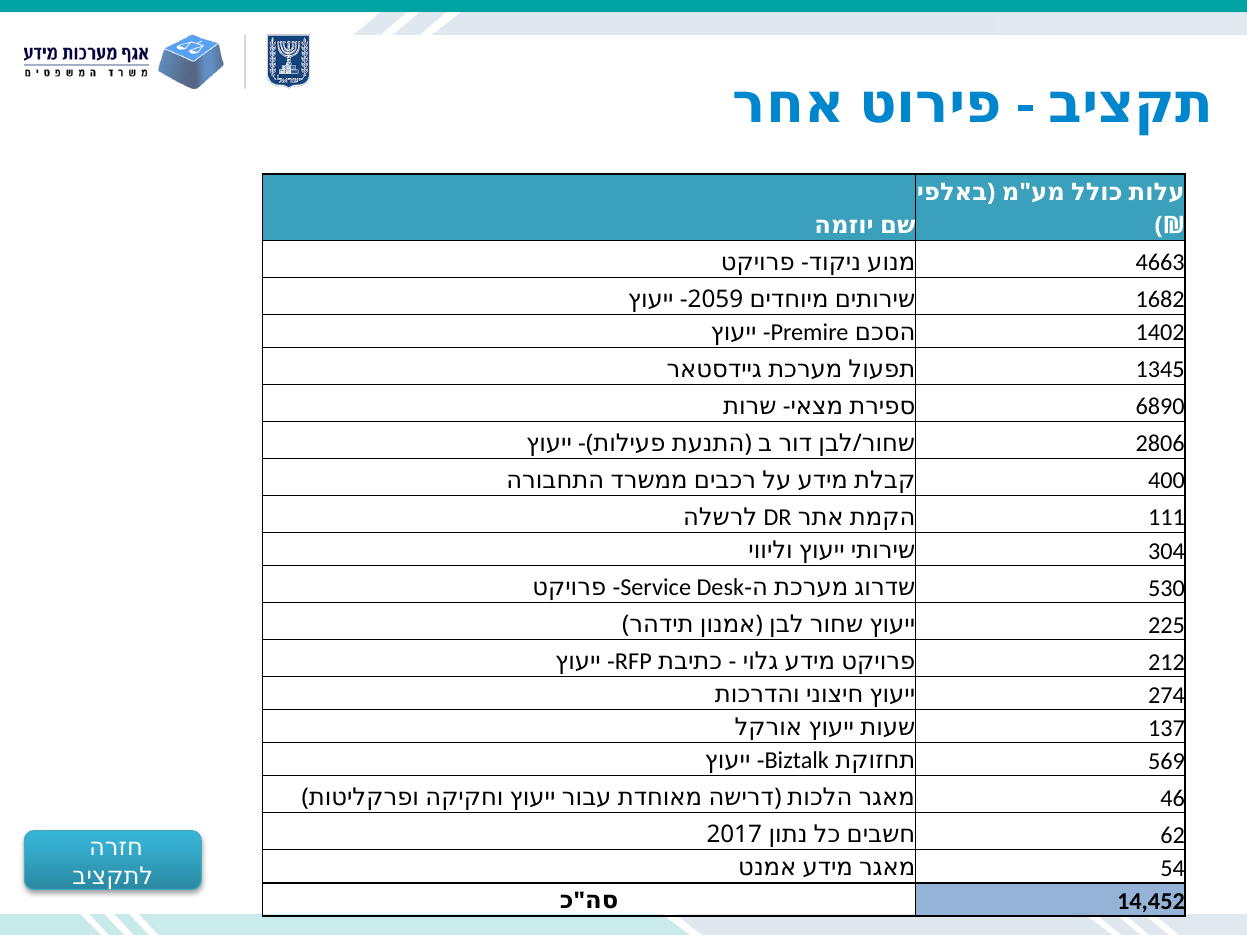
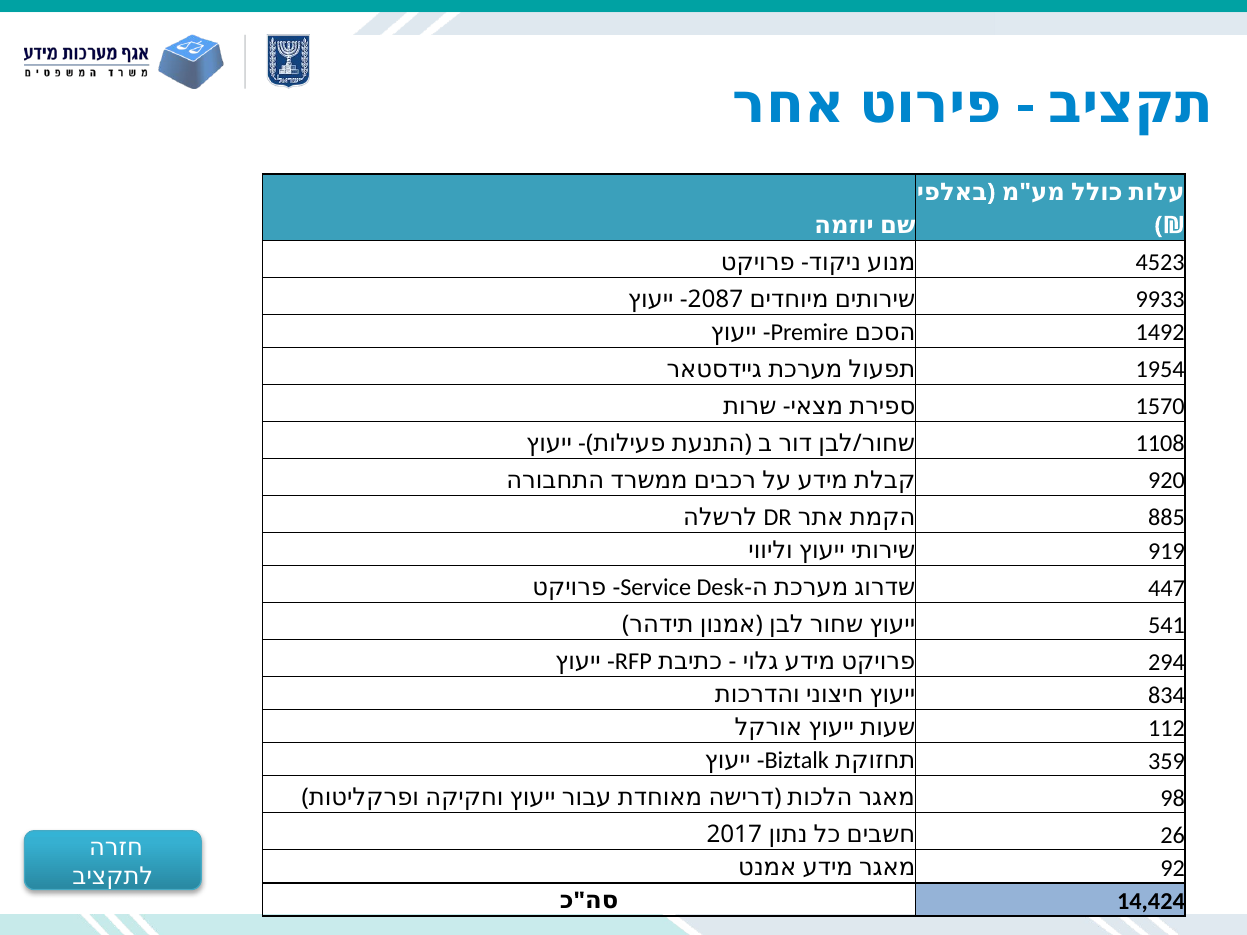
4663: 4663 -> 4523
1682: 1682 -> 9933
2059: 2059 -> 2087
1402: 1402 -> 1492
1345: 1345 -> 1954
6890: 6890 -> 1570
2806: 2806 -> 1108
400: 400 -> 920
111: 111 -> 885
304: 304 -> 919
530: 530 -> 447
225: 225 -> 541
212: 212 -> 294
274: 274 -> 834
137: 137 -> 112
569: 569 -> 359
46: 46 -> 98
62: 62 -> 26
54: 54 -> 92
14,452: 14,452 -> 14,424
